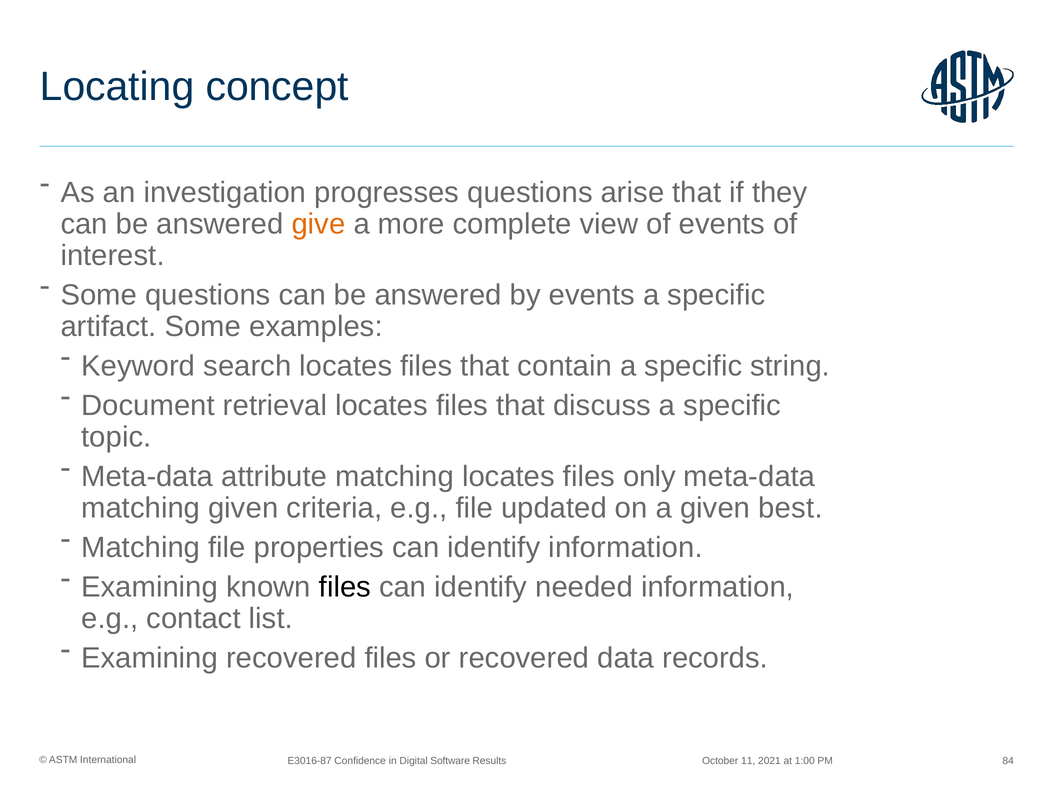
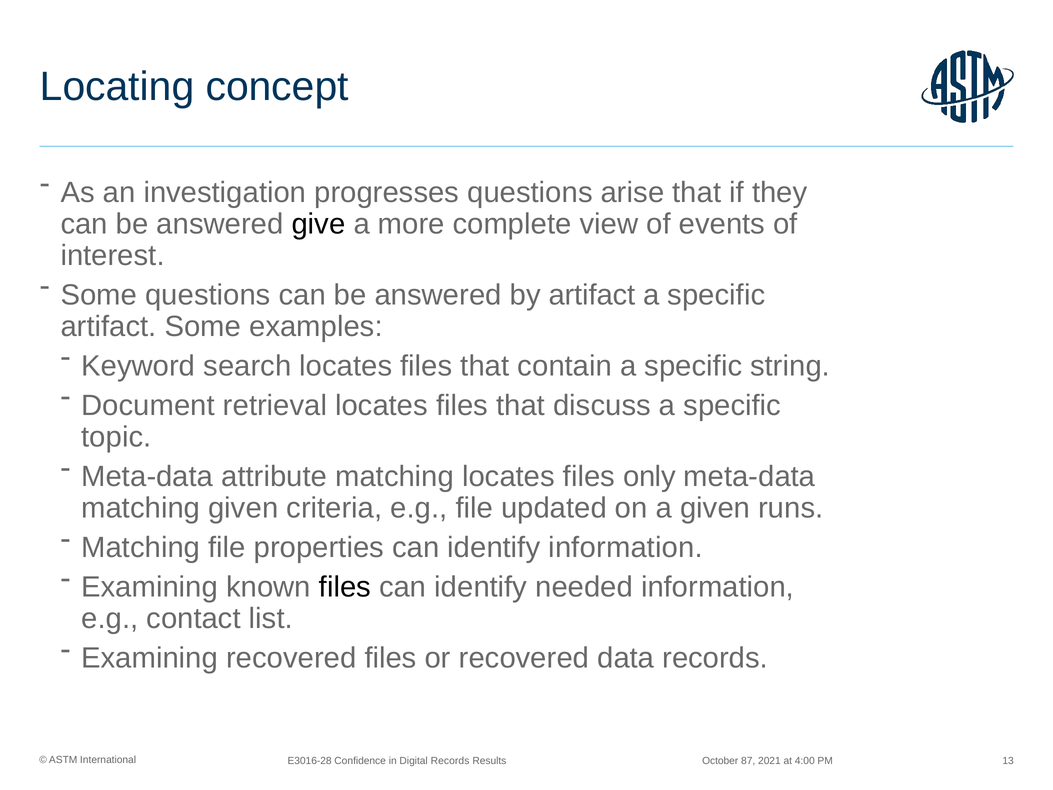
give colour: orange -> black
by events: events -> artifact
best: best -> runs
E3016-87: E3016-87 -> E3016-28
Digital Software: Software -> Records
84: 84 -> 13
11: 11 -> 87
1:00: 1:00 -> 4:00
